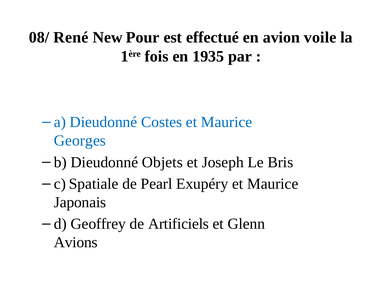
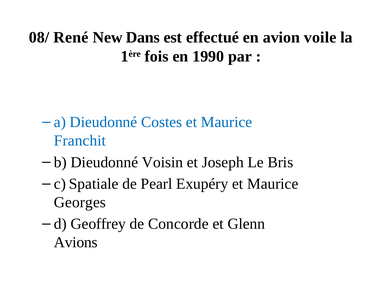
Pour: Pour -> Dans
1935: 1935 -> 1990
Georges: Georges -> Franchit
Objets: Objets -> Voisin
Japonais: Japonais -> Georges
Artificiels: Artificiels -> Concorde
